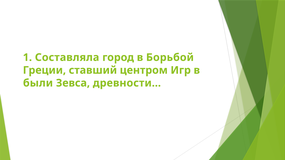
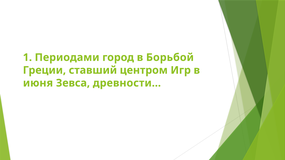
Составляла: Составляла -> Периодами
были: были -> июня
